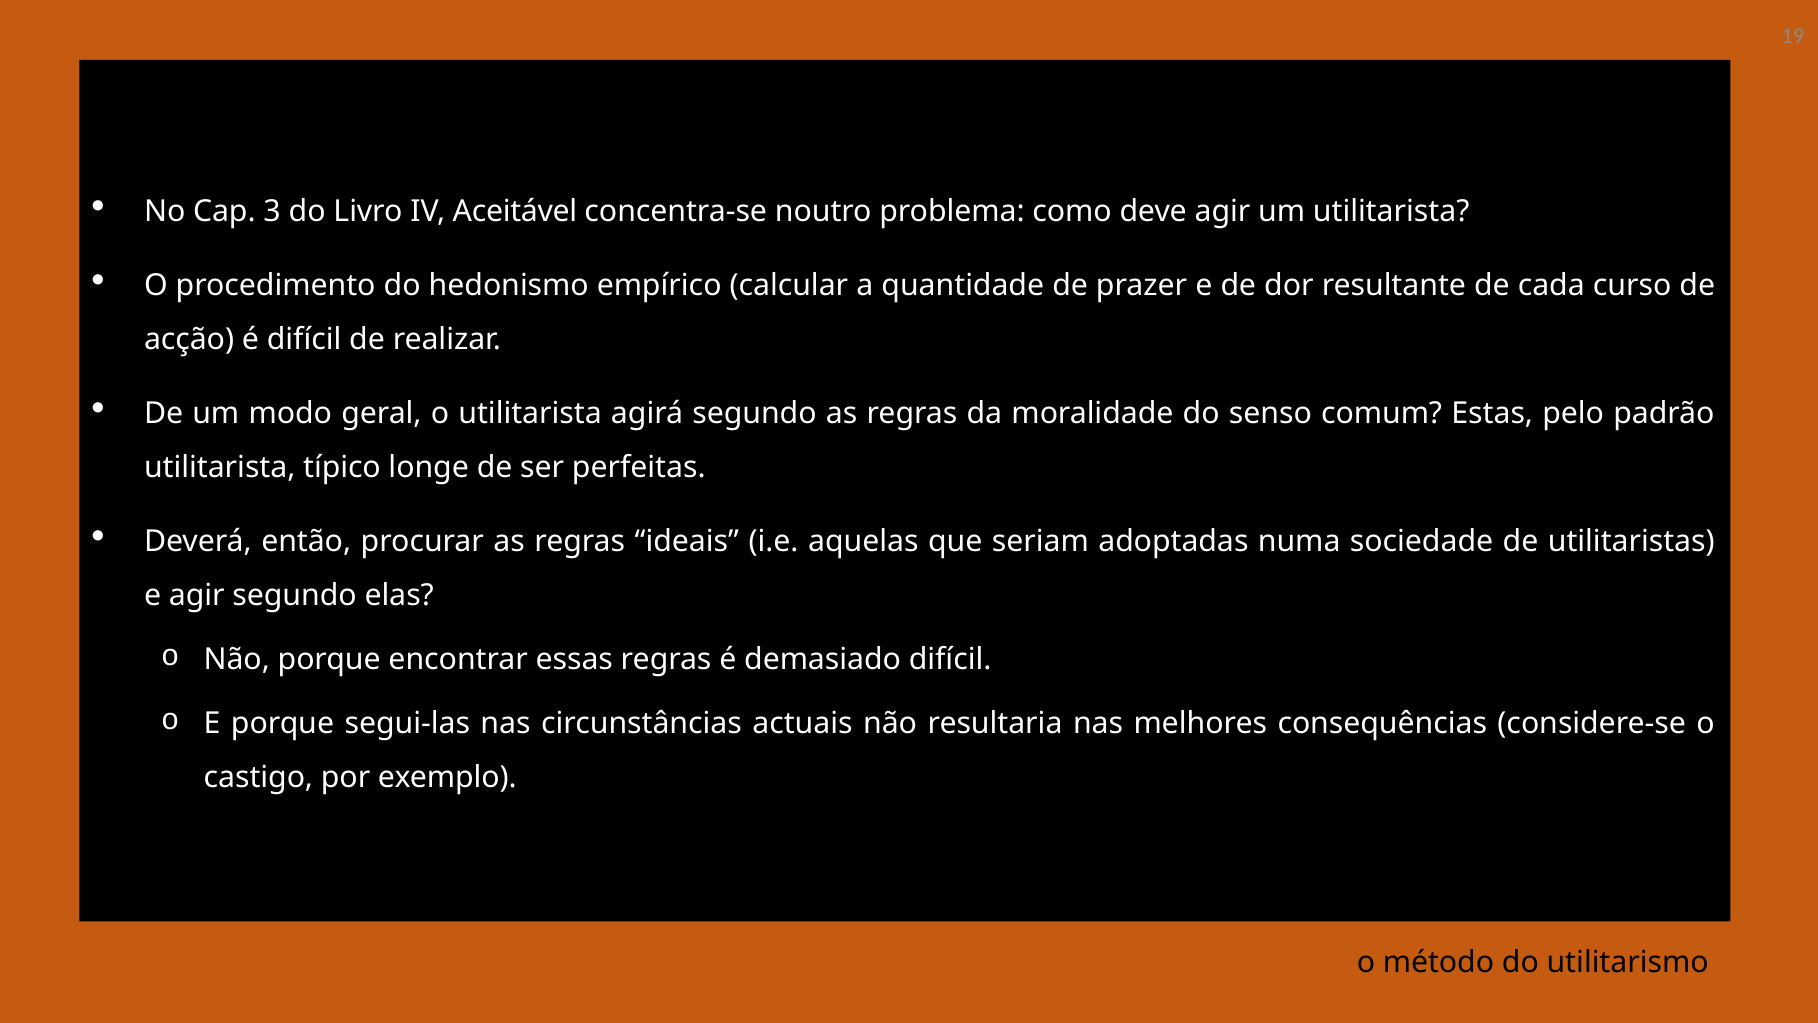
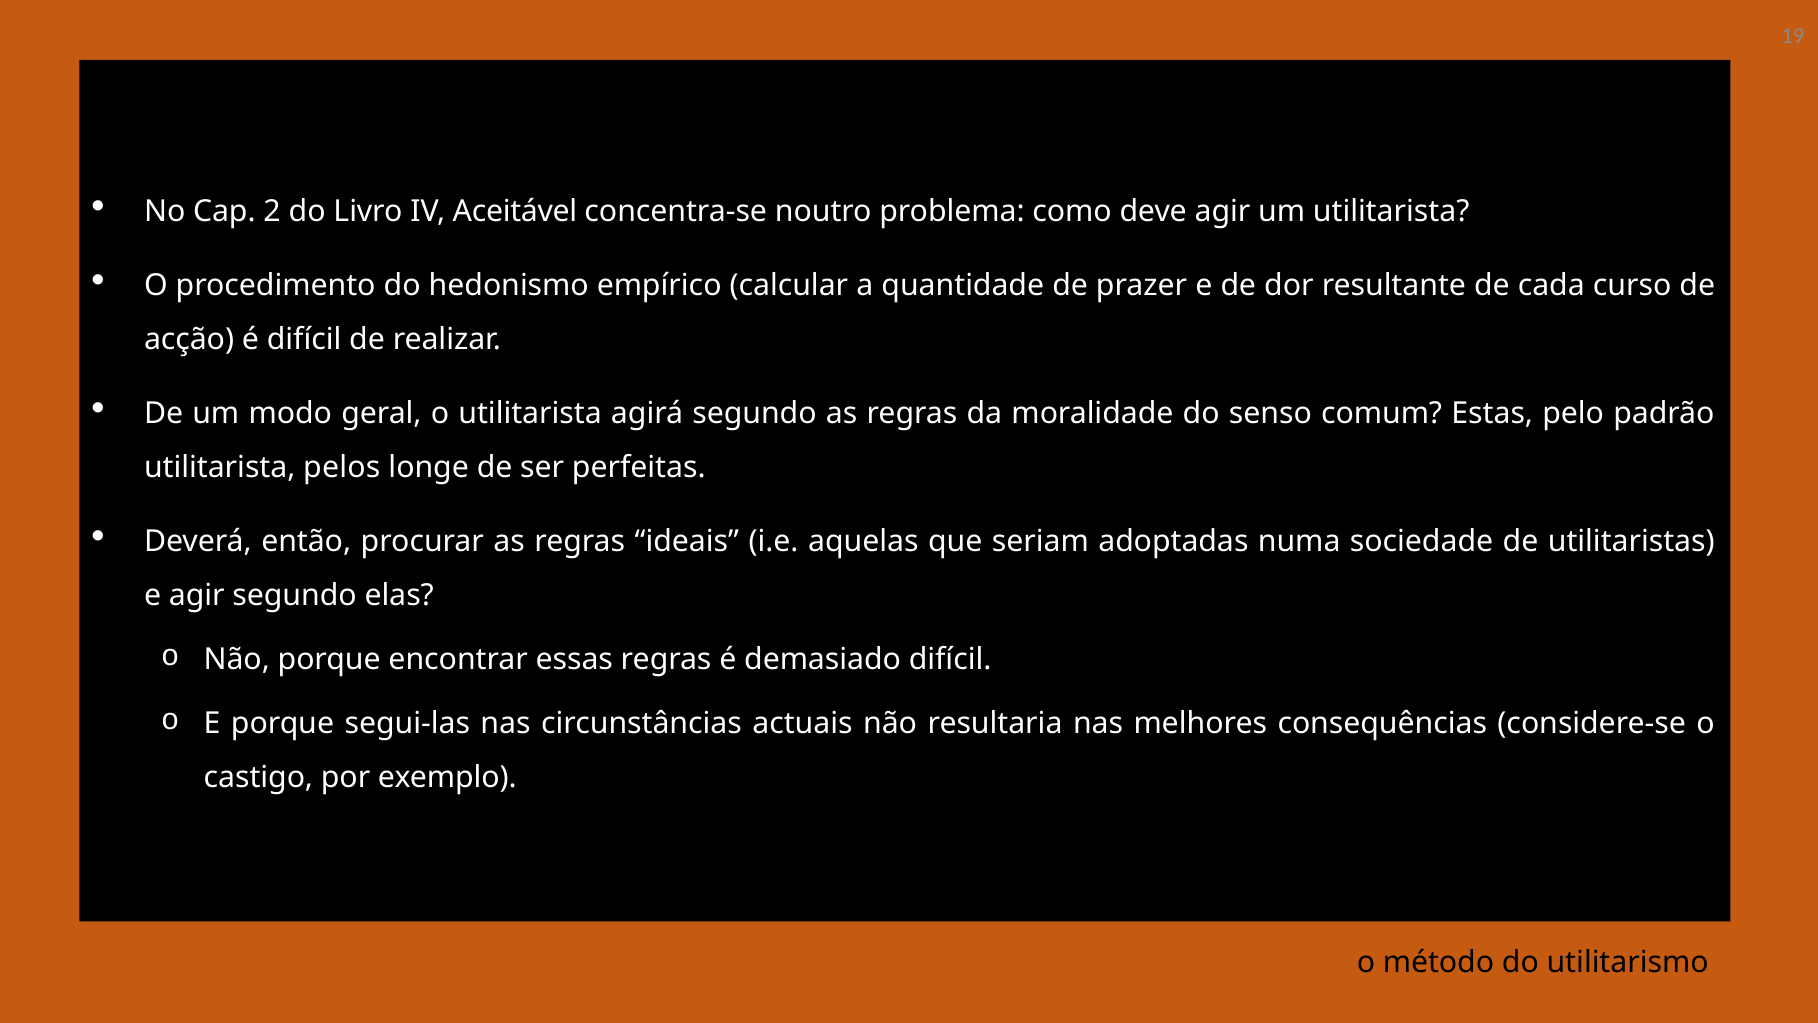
3: 3 -> 2
típico: típico -> pelos
